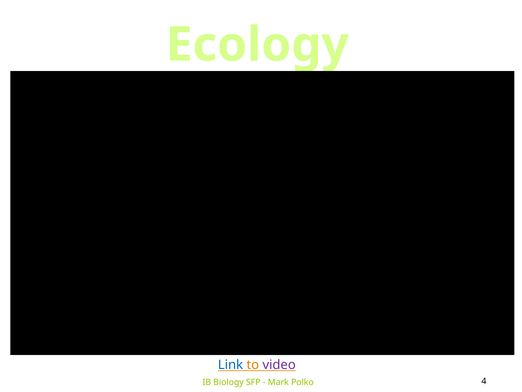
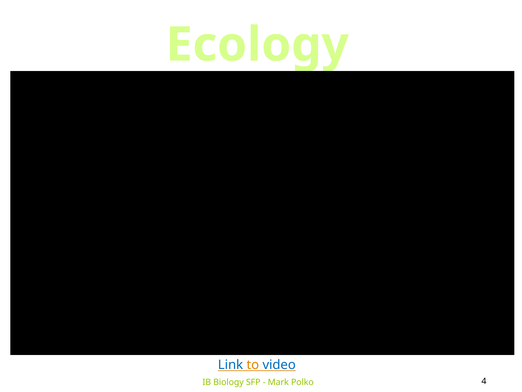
video colour: purple -> blue
